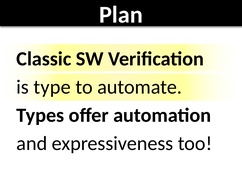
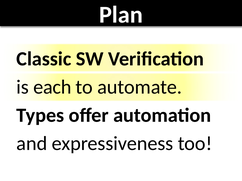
type: type -> each
